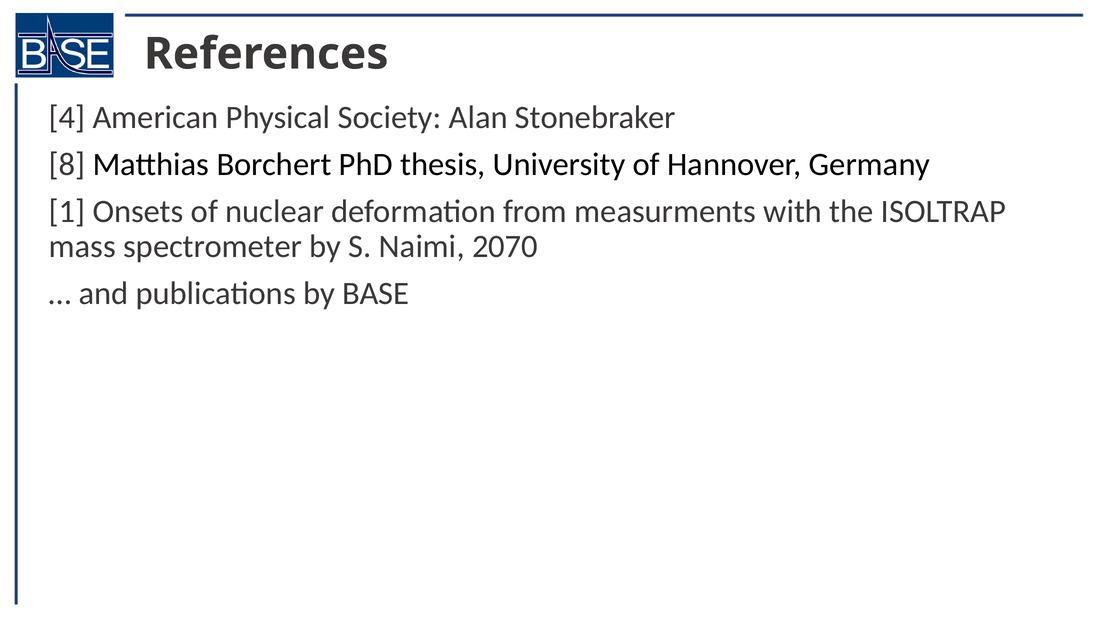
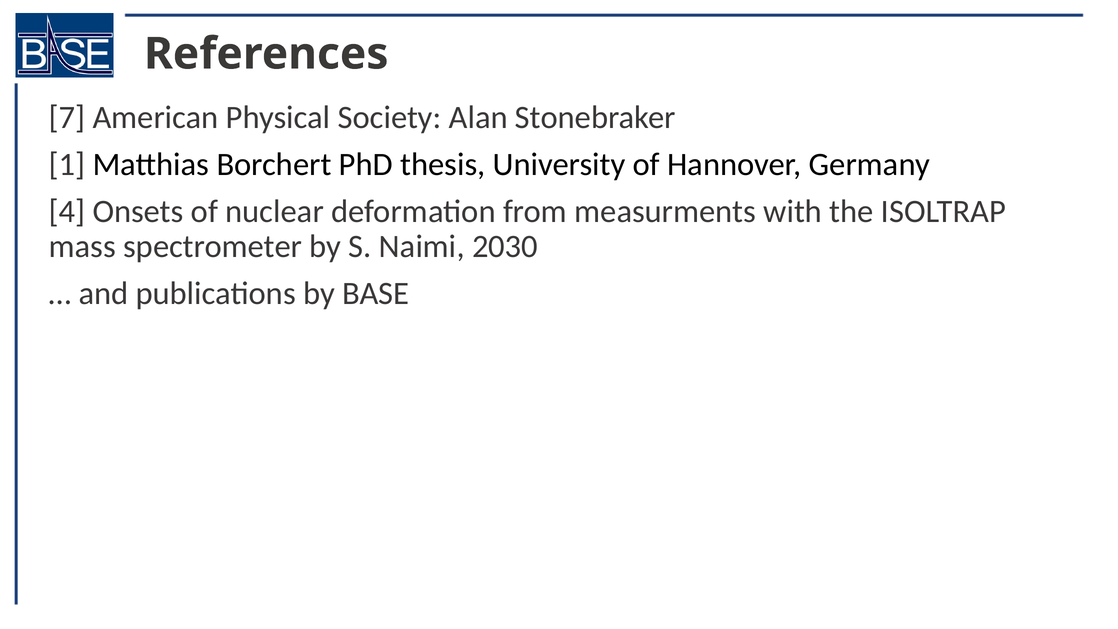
4: 4 -> 7
8: 8 -> 1
1: 1 -> 4
2070: 2070 -> 2030
